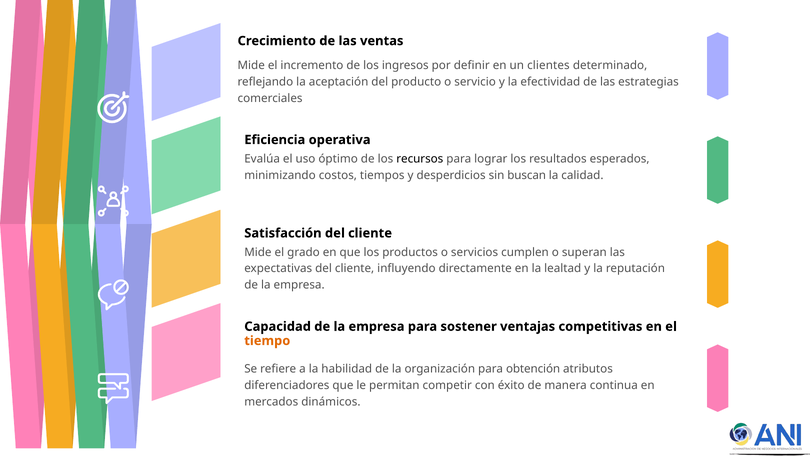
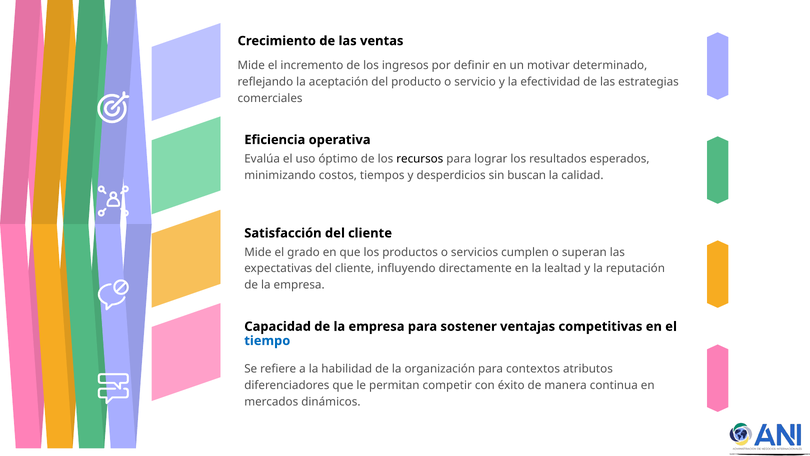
clientes: clientes -> motivar
tiempo colour: orange -> blue
obtención: obtención -> contextos
